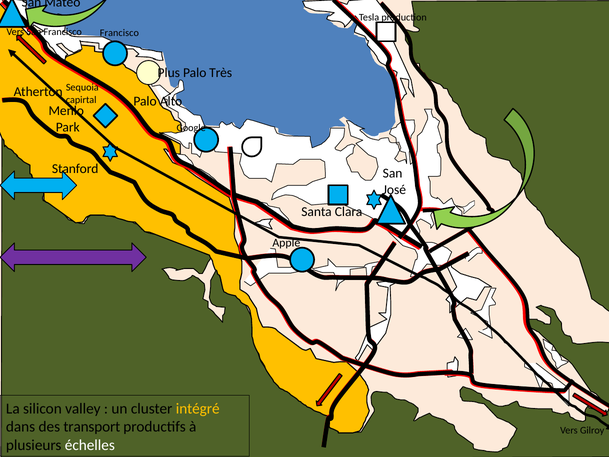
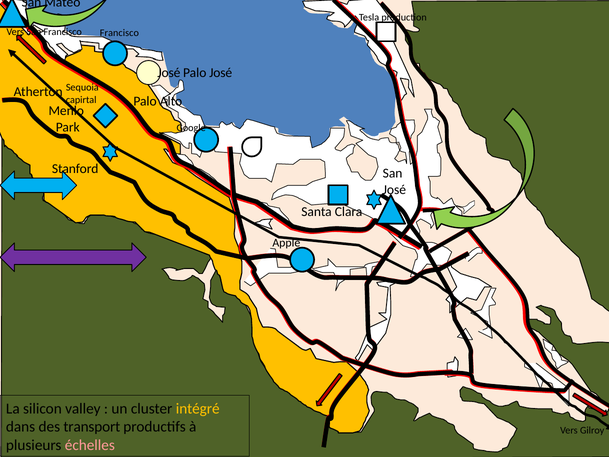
Plus at (169, 73): Plus -> José
Palo Très: Très -> José
échelles colour: white -> pink
